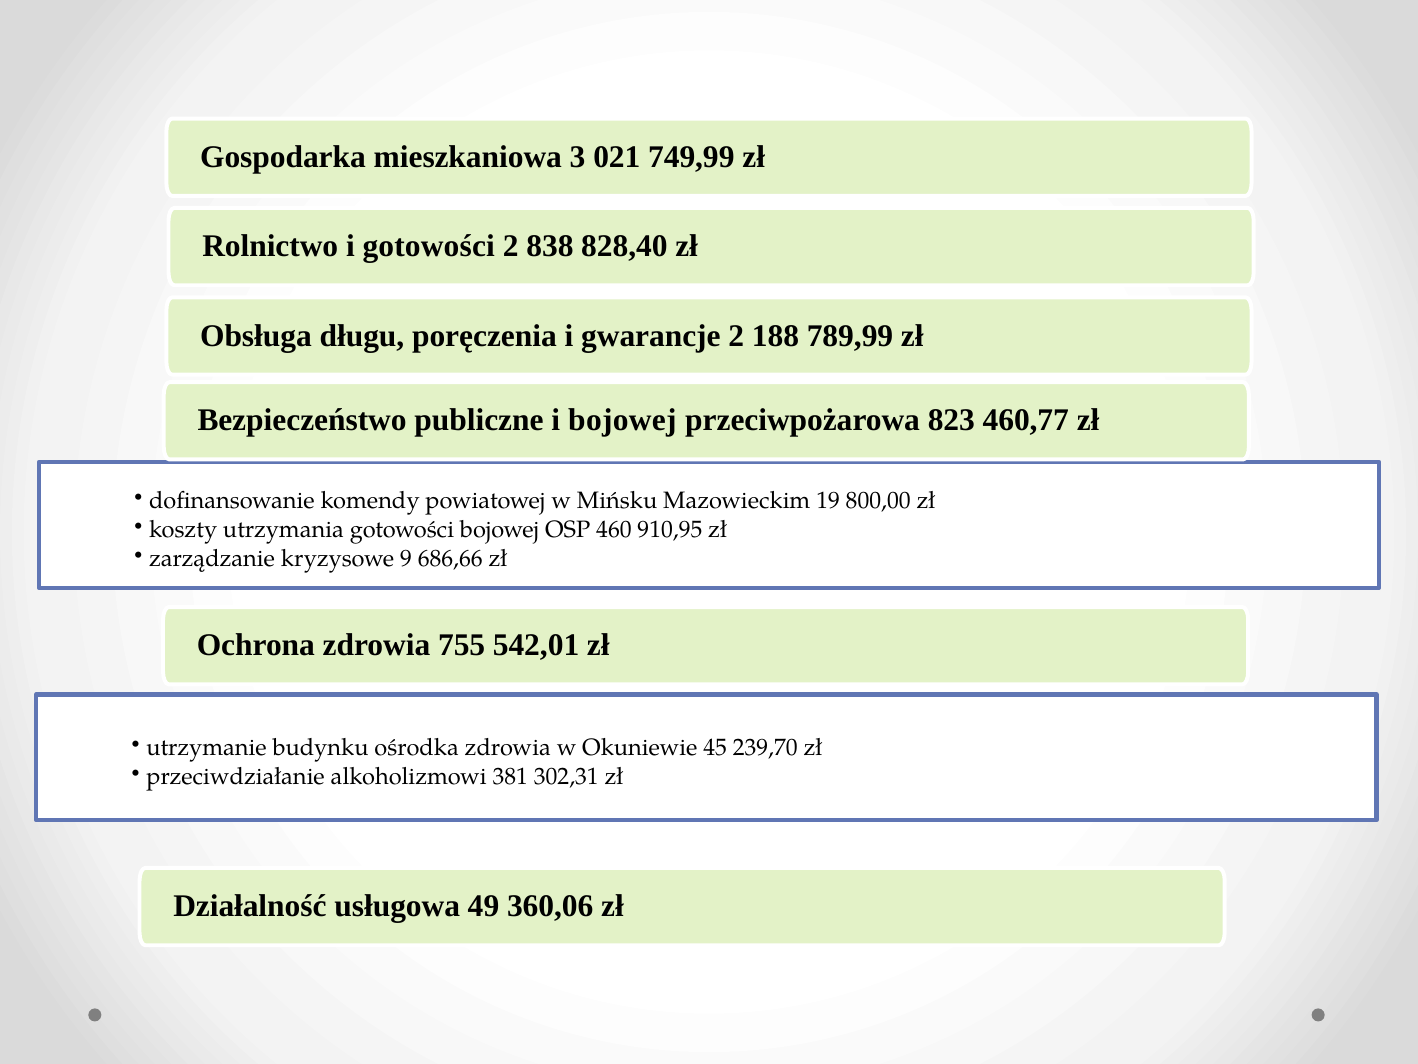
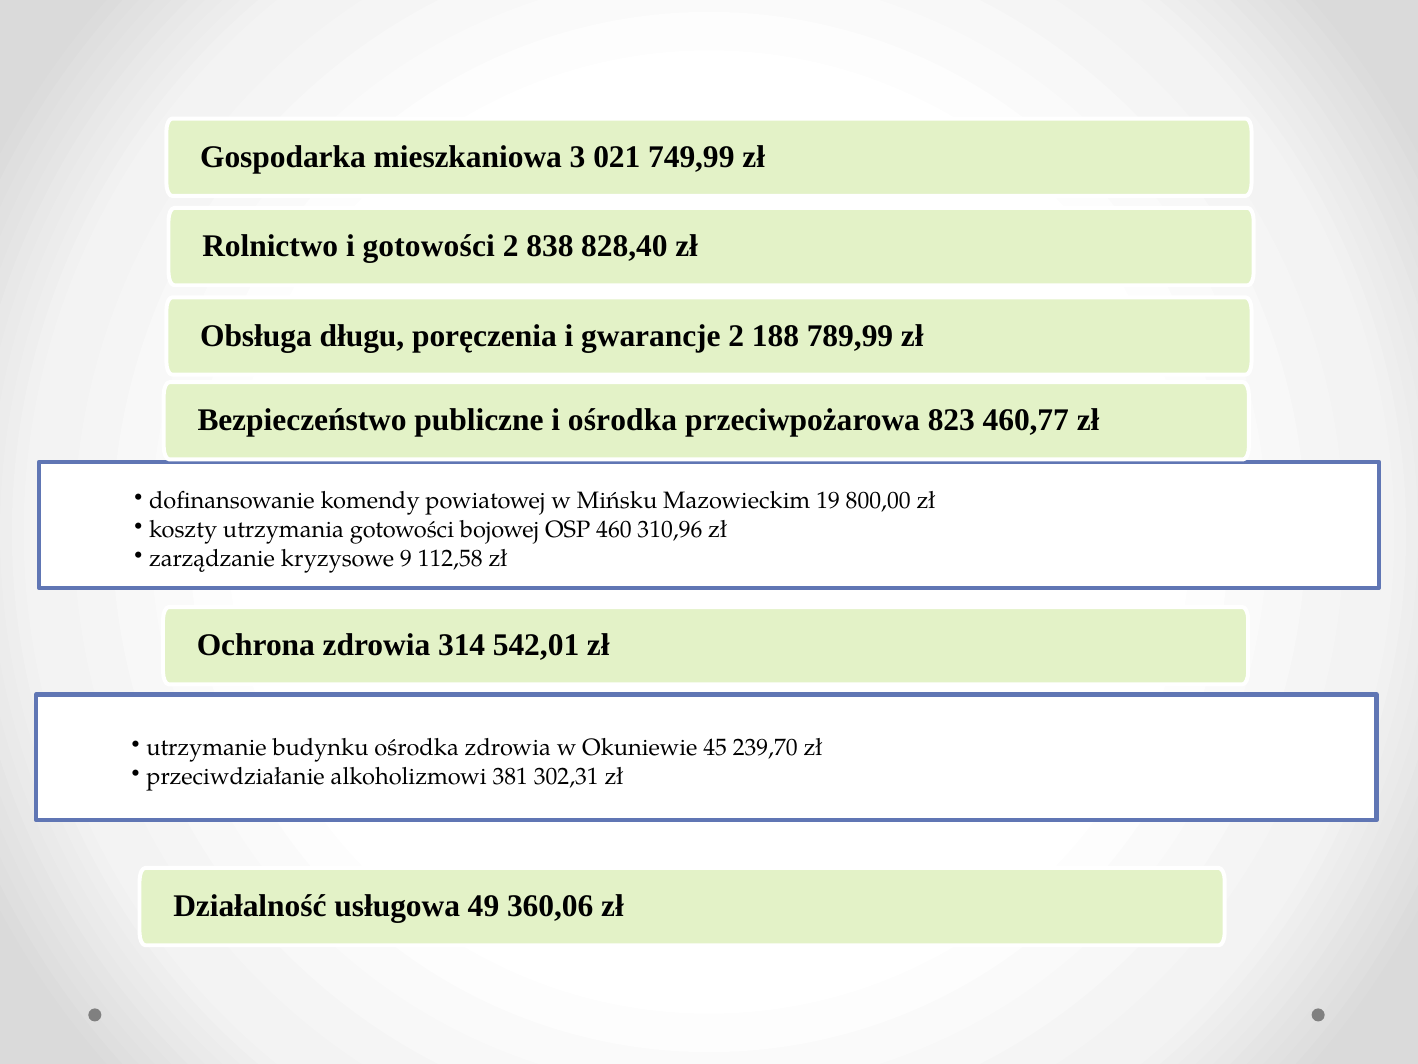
i bojowej: bojowej -> ośrodka
910,95: 910,95 -> 310,96
686,66: 686,66 -> 112,58
755: 755 -> 314
